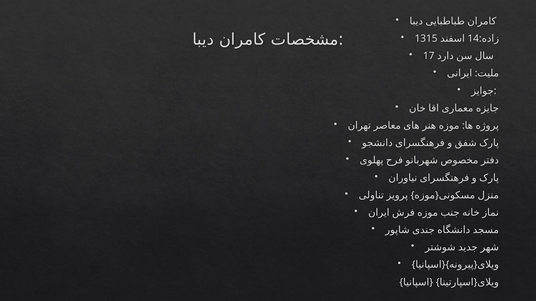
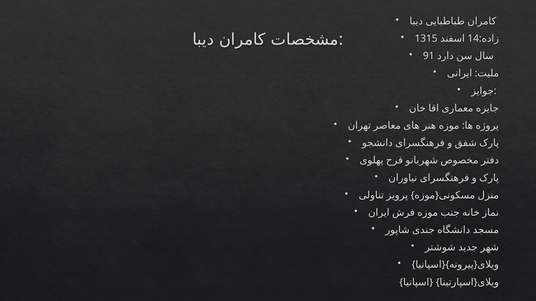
17: 17 -> 91
